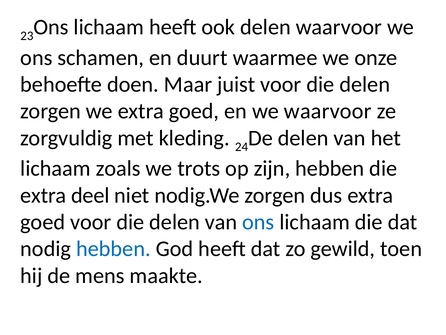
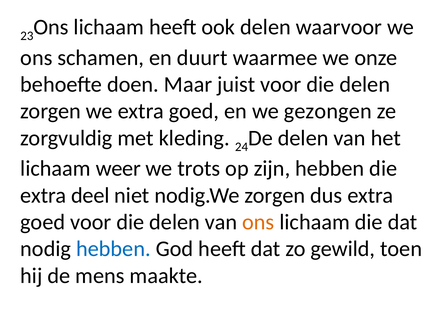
we waarvoor: waarvoor -> gezongen
zoals: zoals -> weer
ons at (258, 222) colour: blue -> orange
